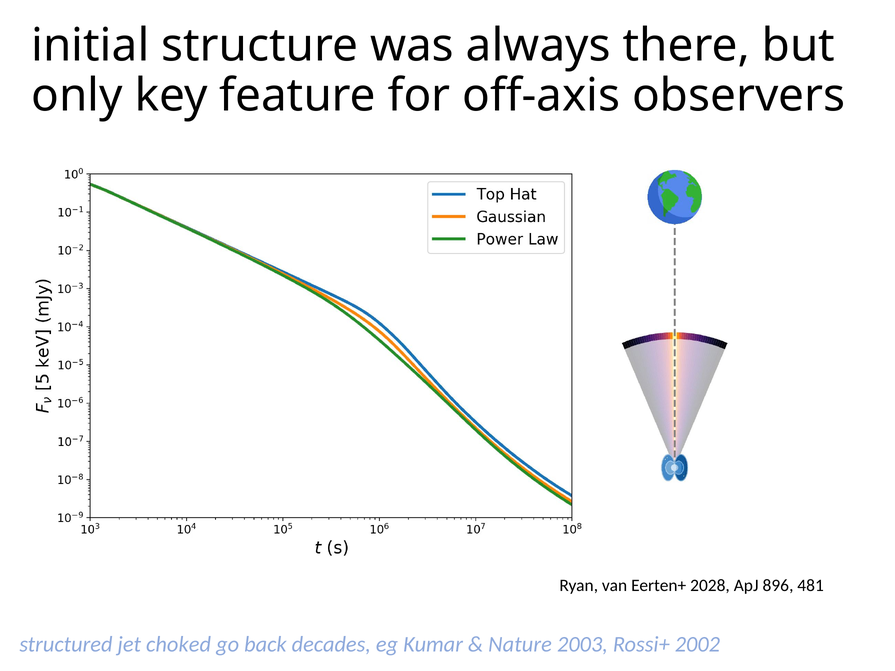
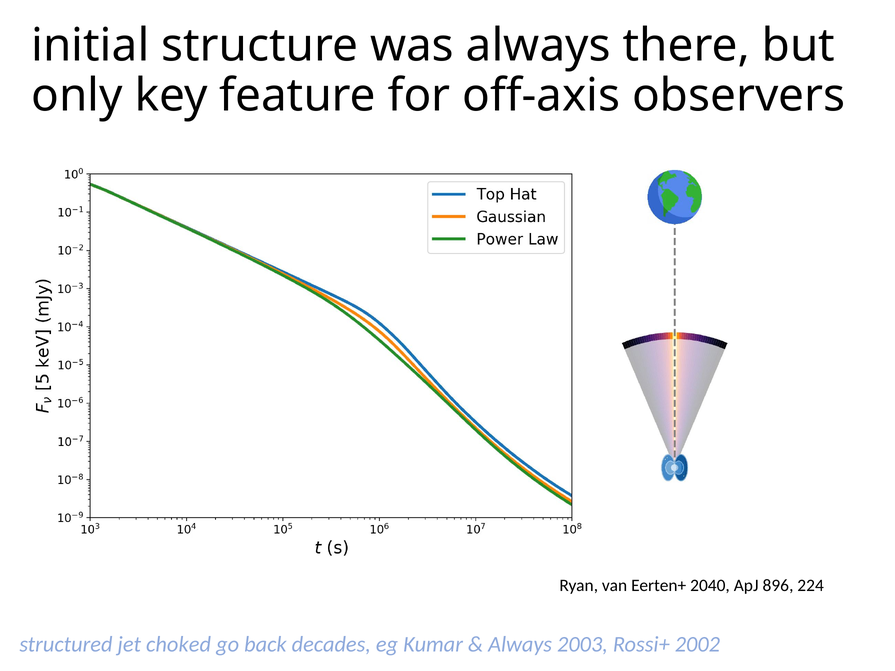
2028: 2028 -> 2040
481: 481 -> 224
Nature at (520, 645): Nature -> Always
